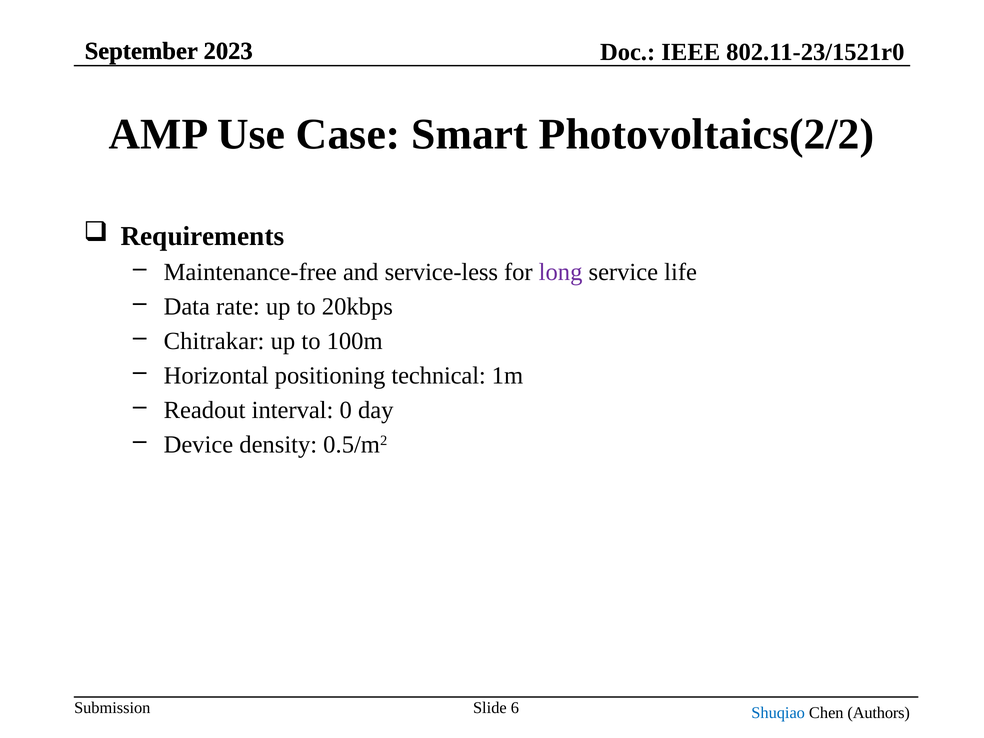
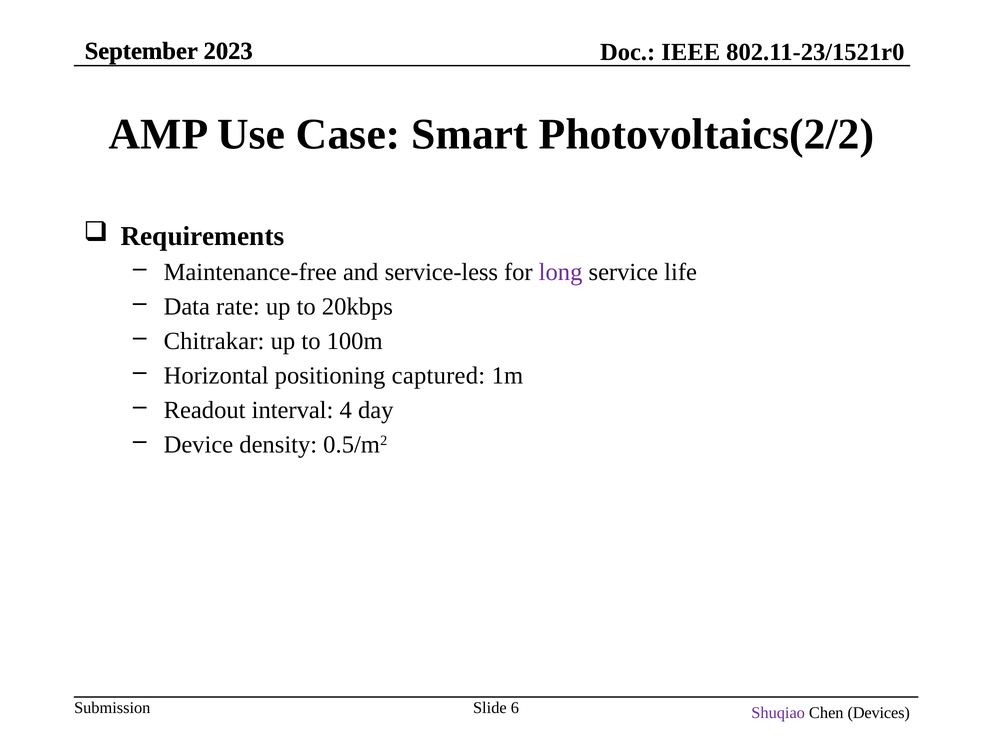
technical: technical -> captured
0: 0 -> 4
Shuqiao colour: blue -> purple
Authors: Authors -> Devices
